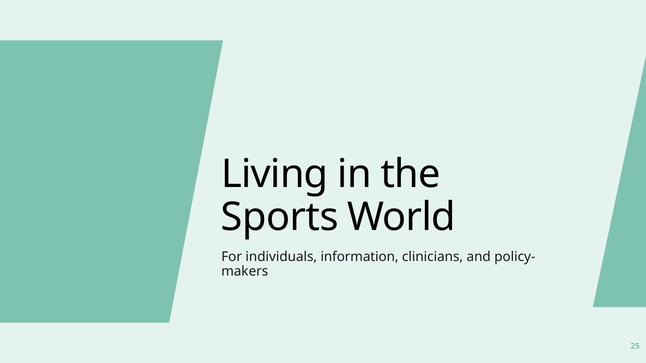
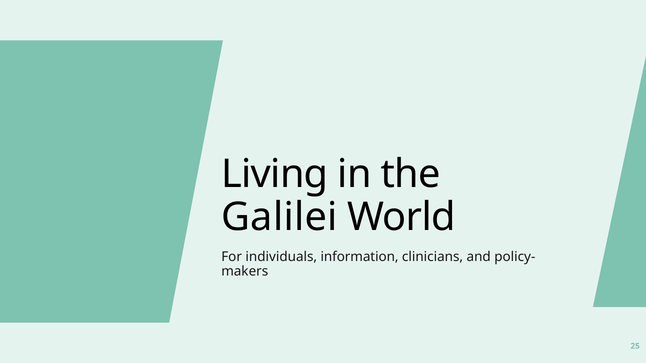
Sports: Sports -> Galilei
